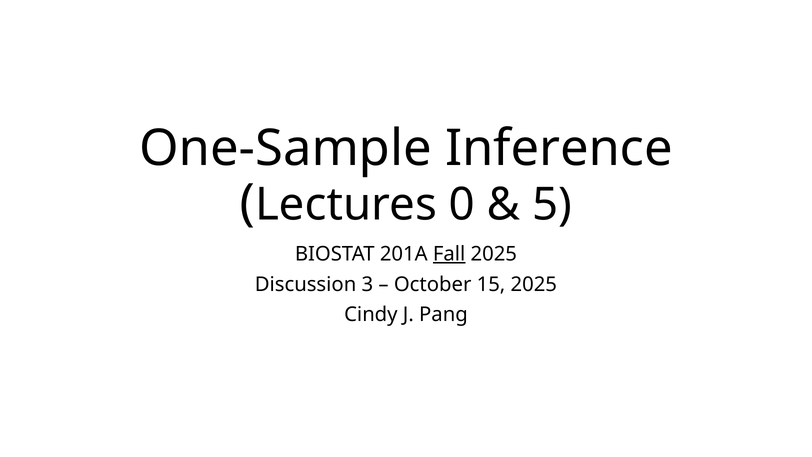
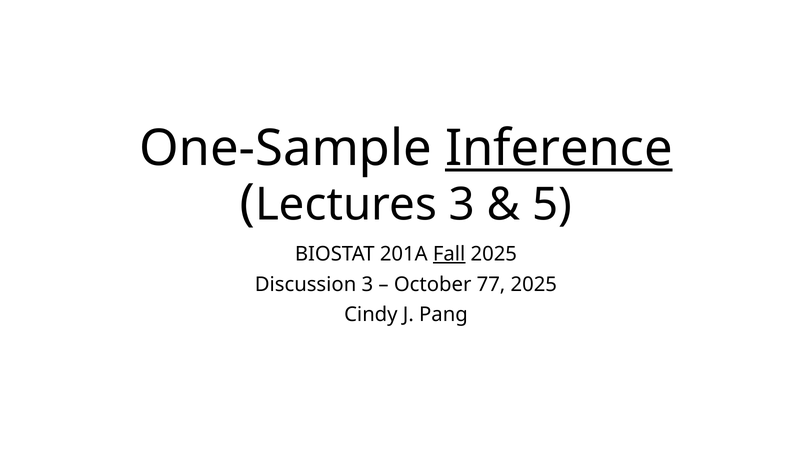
Inference underline: none -> present
Lectures 0: 0 -> 3
15: 15 -> 77
